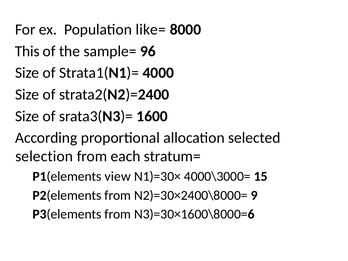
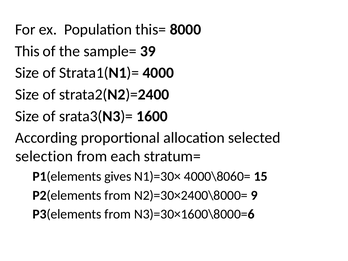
like=: like= -> this=
96: 96 -> 39
view: view -> gives
4000\3000=: 4000\3000= -> 4000\8060=
